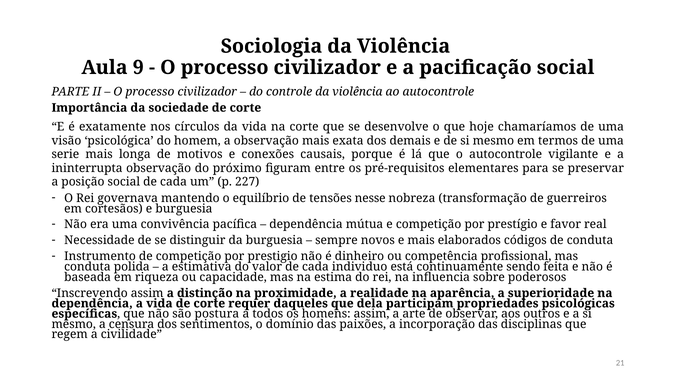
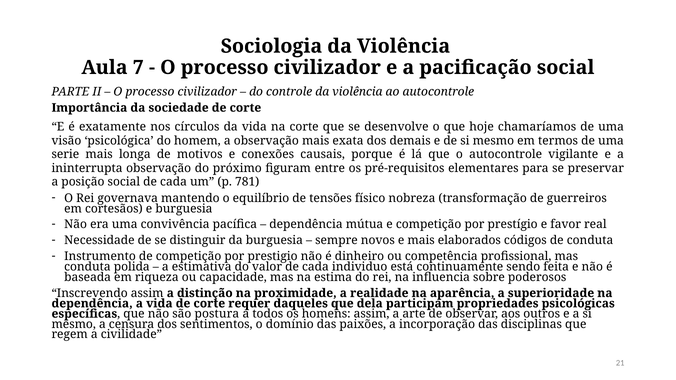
9: 9 -> 7
227: 227 -> 781
nesse: nesse -> físico
